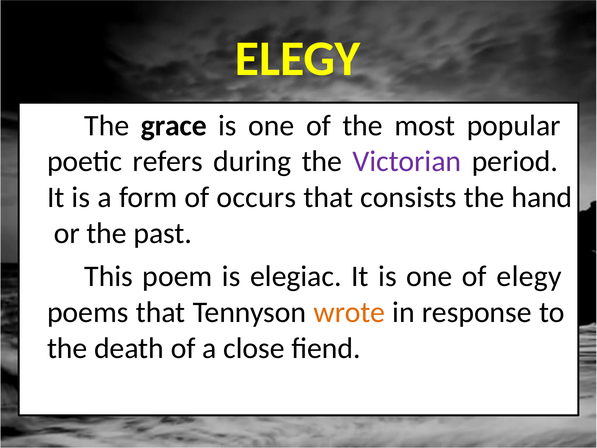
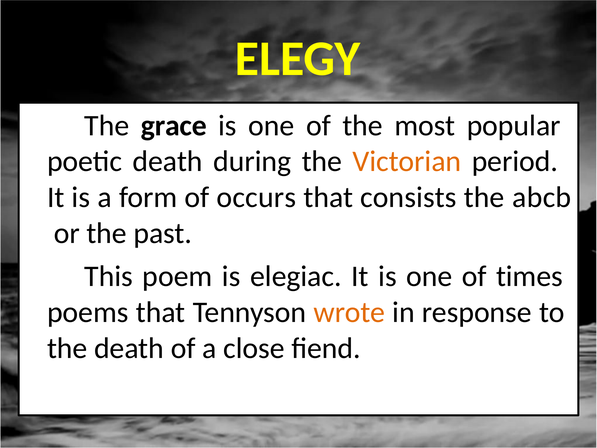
poetic refers: refers -> death
Victorian colour: purple -> orange
hand: hand -> abcb
of elegy: elegy -> times
